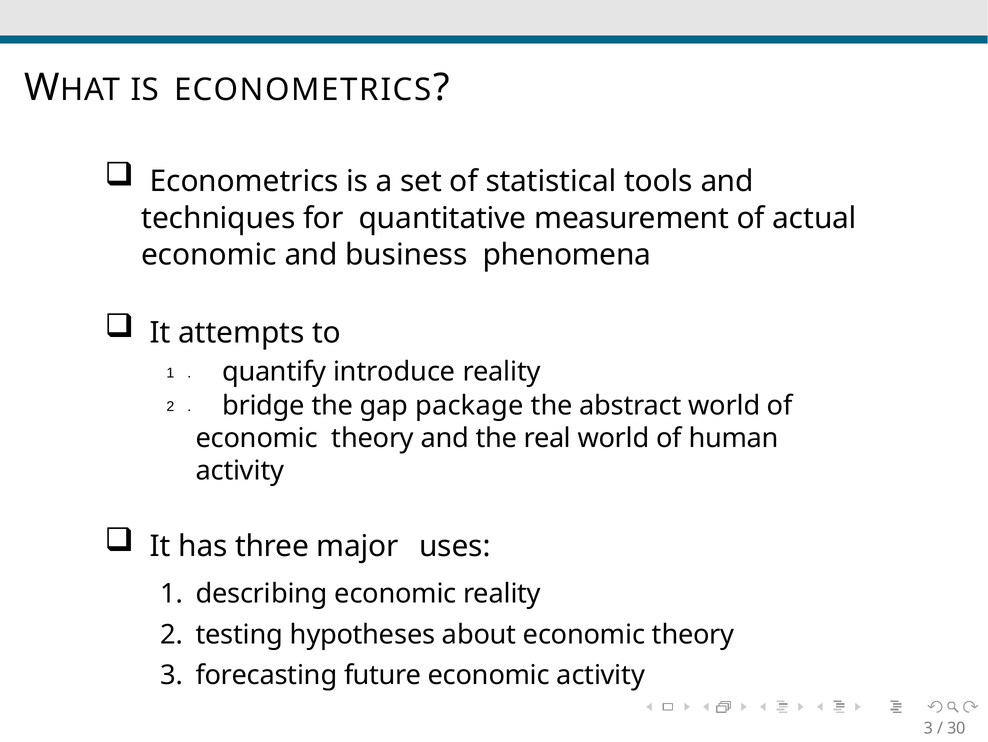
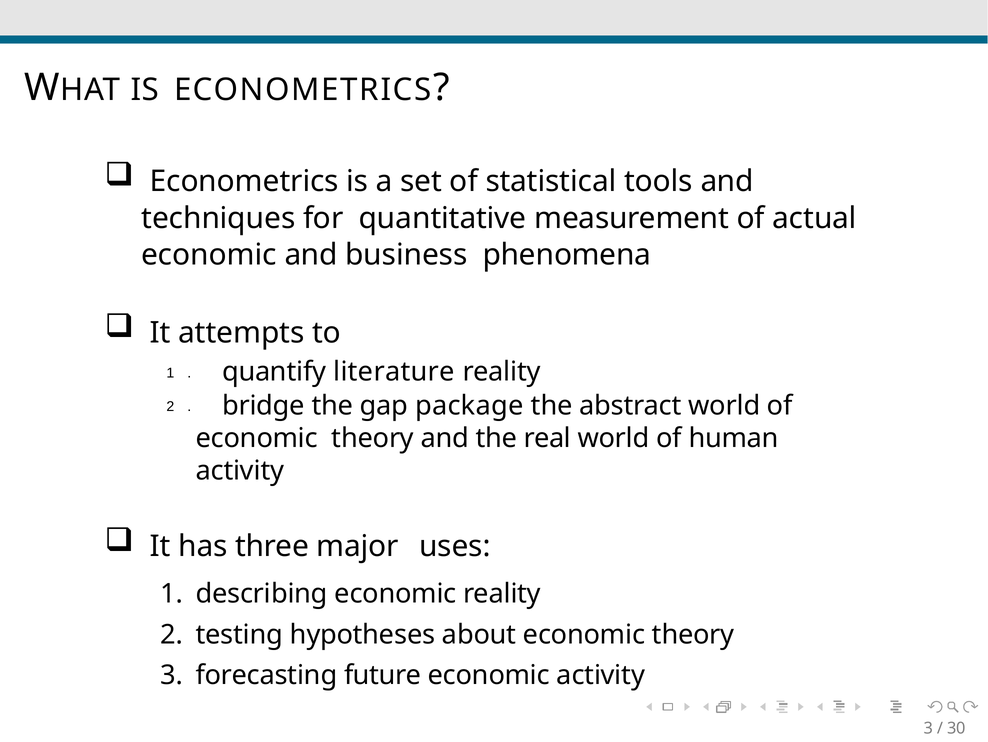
introduce: introduce -> literature
